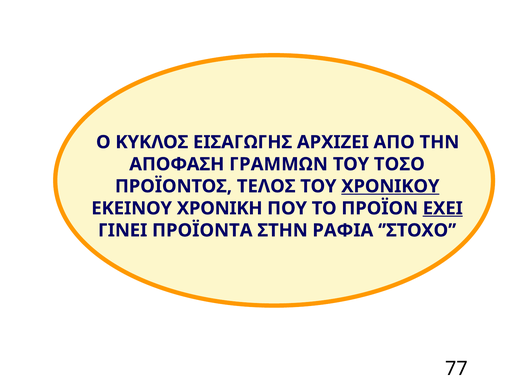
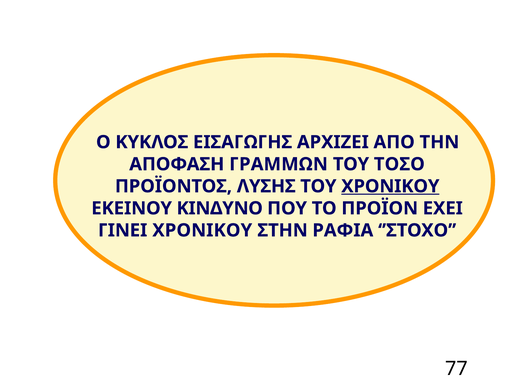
ΤΕΛΟΣ: ΤΕΛΟΣ -> ΛΥΣΗΣ
ΧΡΟΝΙΚΗ: ΧΡΟΝΙΚΗ -> ΚΙΝΔΥΝΟ
ΕΧΕΙ underline: present -> none
ΓΙΝΕΙ ΠΡΟΪΟΝΤΑ: ΠΡΟΪΟΝΤΑ -> ΧΡΟΝΙΚΟΥ
